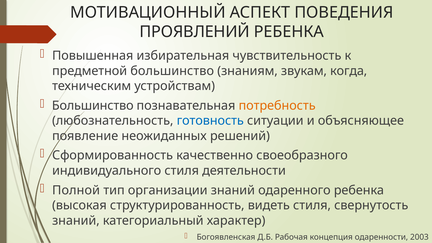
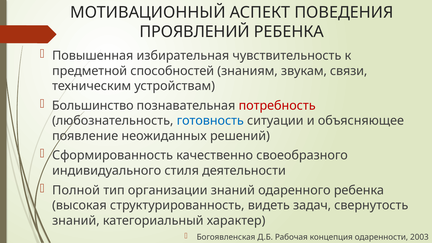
предметной большинство: большинство -> способностей
когда: когда -> связи
потребность colour: orange -> red
видеть стиля: стиля -> задач
